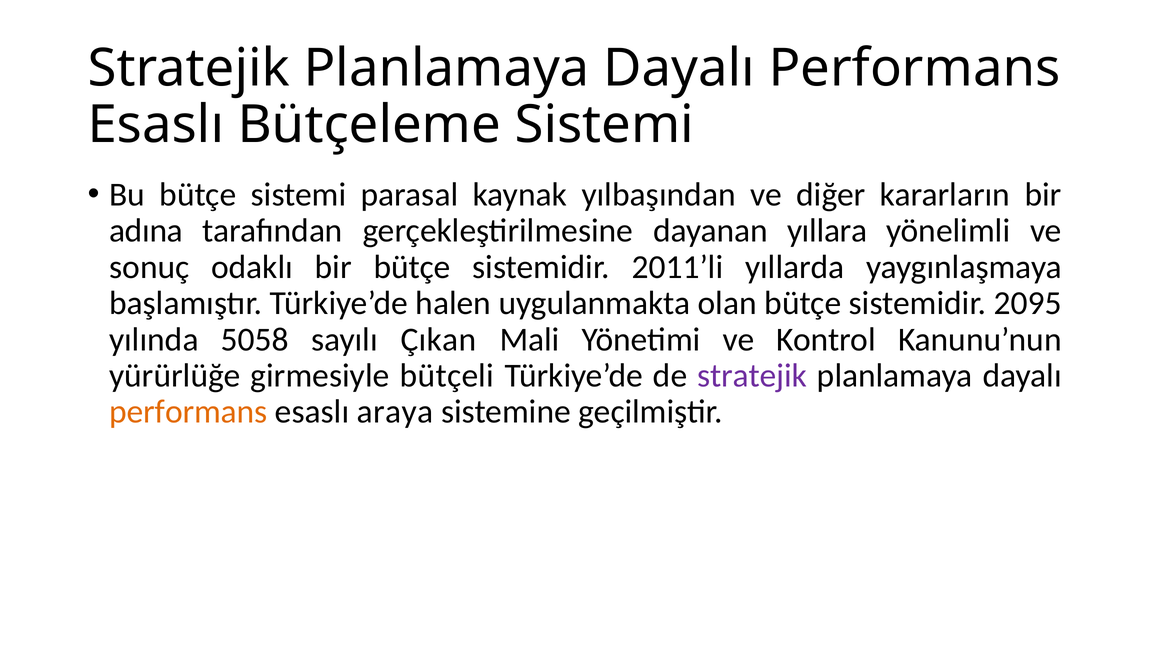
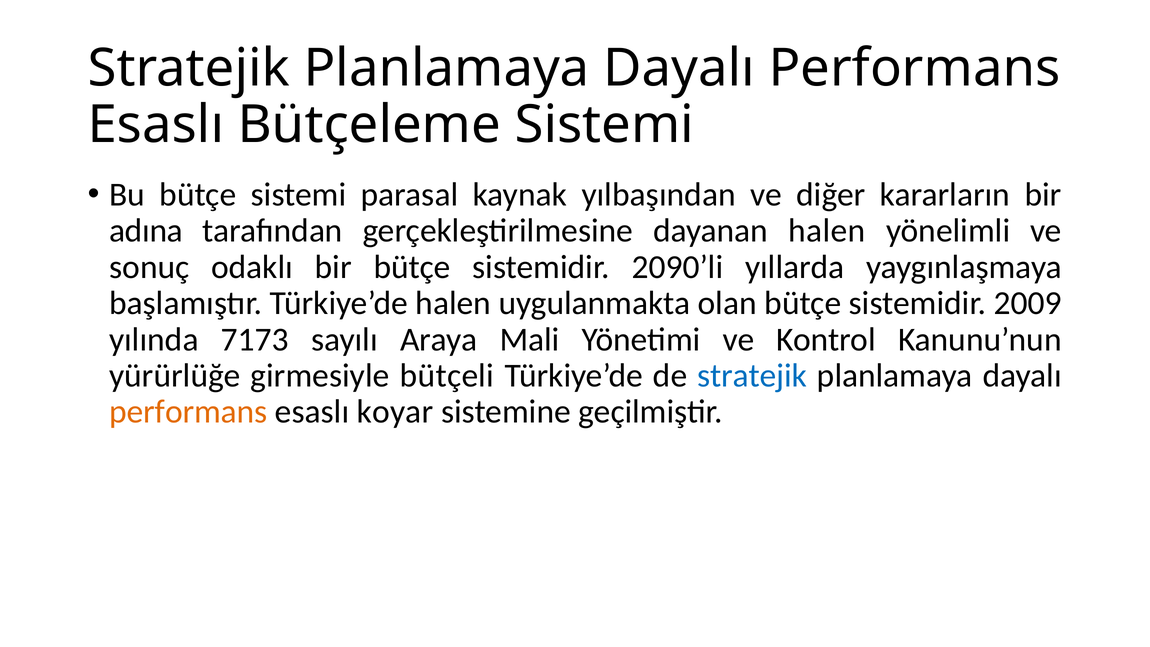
dayanan yıllara: yıllara -> halen
2011’li: 2011’li -> 2090’li
2095: 2095 -> 2009
5058: 5058 -> 7173
Çıkan: Çıkan -> Araya
stratejik at (752, 376) colour: purple -> blue
araya: araya -> koyar
